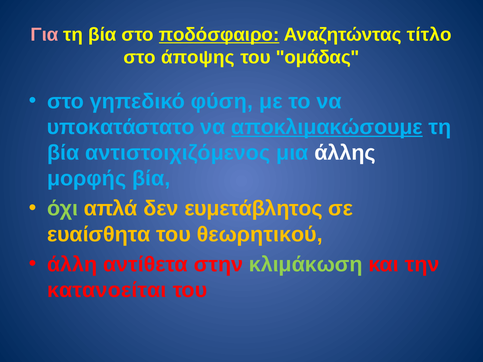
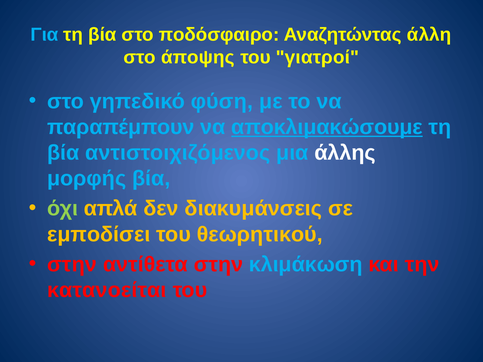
Για colour: pink -> light blue
ποδόσφαιρο underline: present -> none
τίτλο: τίτλο -> άλλη
ομάδας: ομάδας -> γιατροί
υποκατάστατο: υποκατάστατο -> παραπέμπουν
ευμετάβλητος: ευμετάβλητος -> διακυμάνσεις
ευαίσθητα: ευαίσθητα -> εμποδίσει
άλλη at (72, 265): άλλη -> στην
κλιμάκωση colour: light green -> light blue
